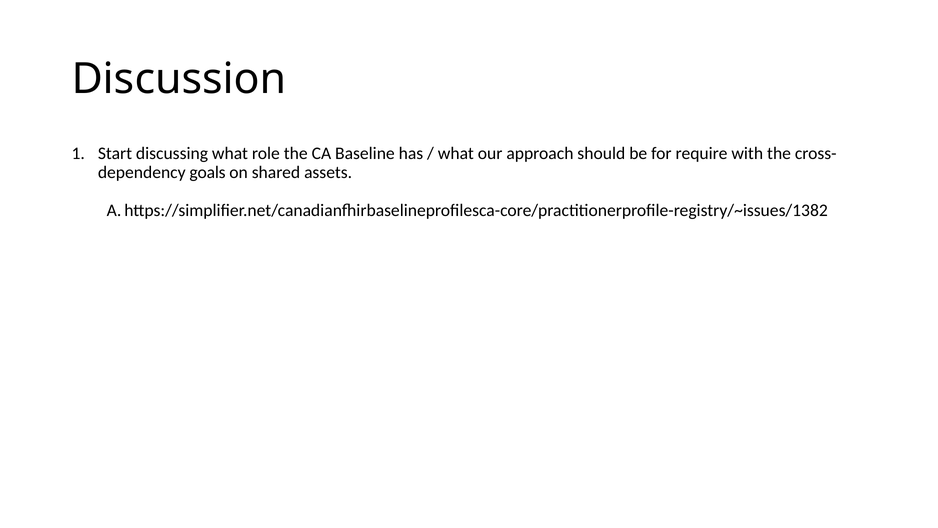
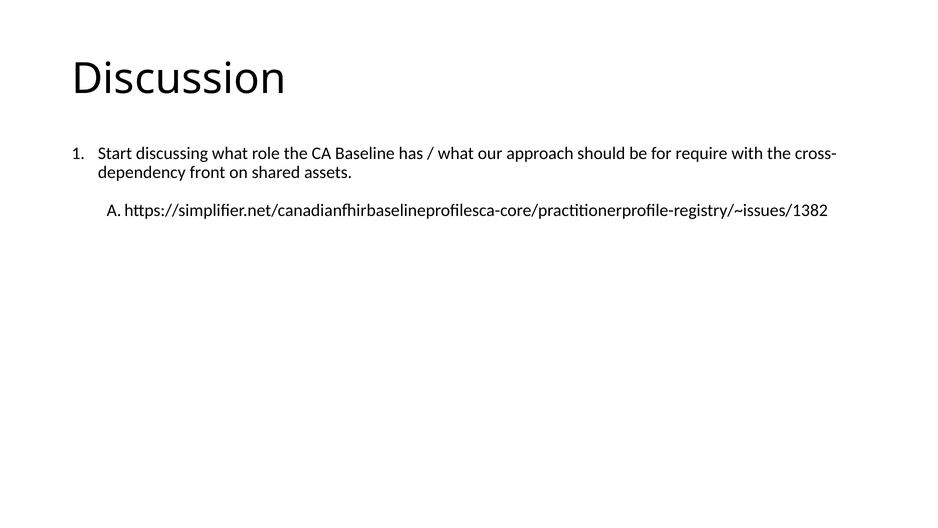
goals: goals -> front
